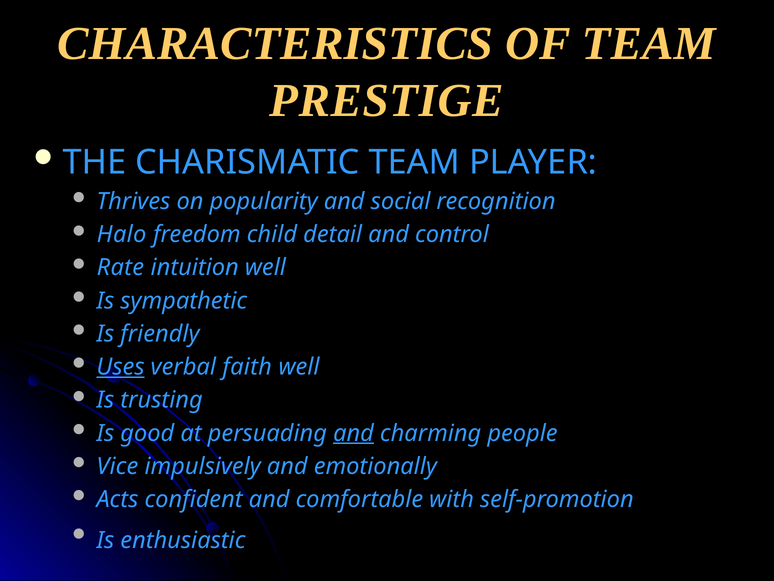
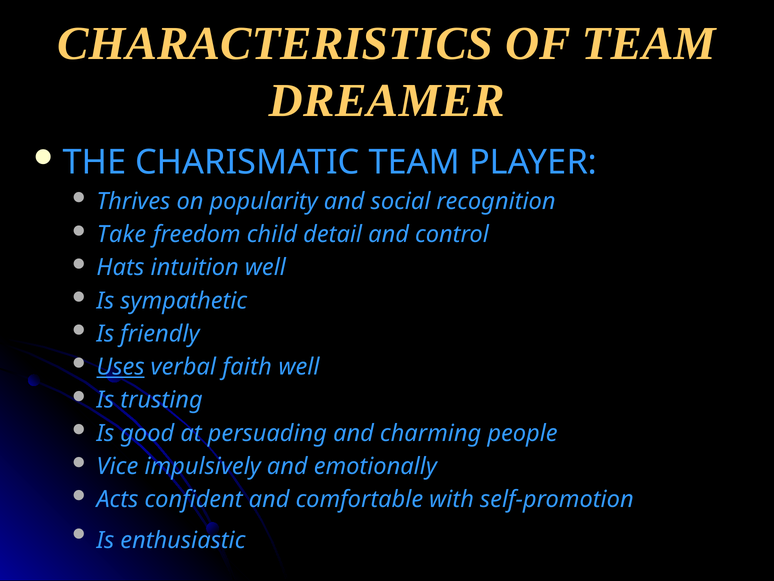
PRESTIGE: PRESTIGE -> DREAMER
Halo: Halo -> Take
Rate: Rate -> Hats
and at (354, 433) underline: present -> none
